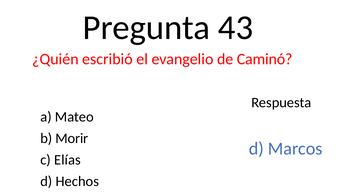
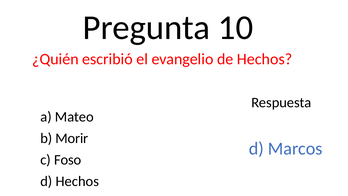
43: 43 -> 10
de Caminó: Caminó -> Hechos
Elías: Elías -> Foso
